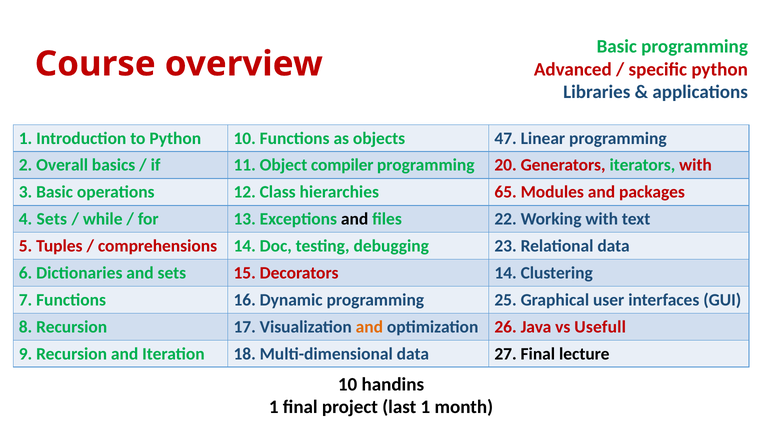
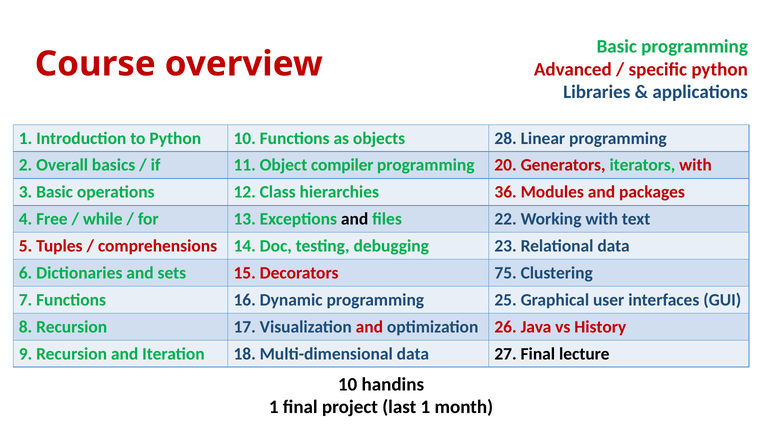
47: 47 -> 28
65: 65 -> 36
4 Sets: Sets -> Free
Decorators 14: 14 -> 75
and at (369, 327) colour: orange -> red
Usefull: Usefull -> History
